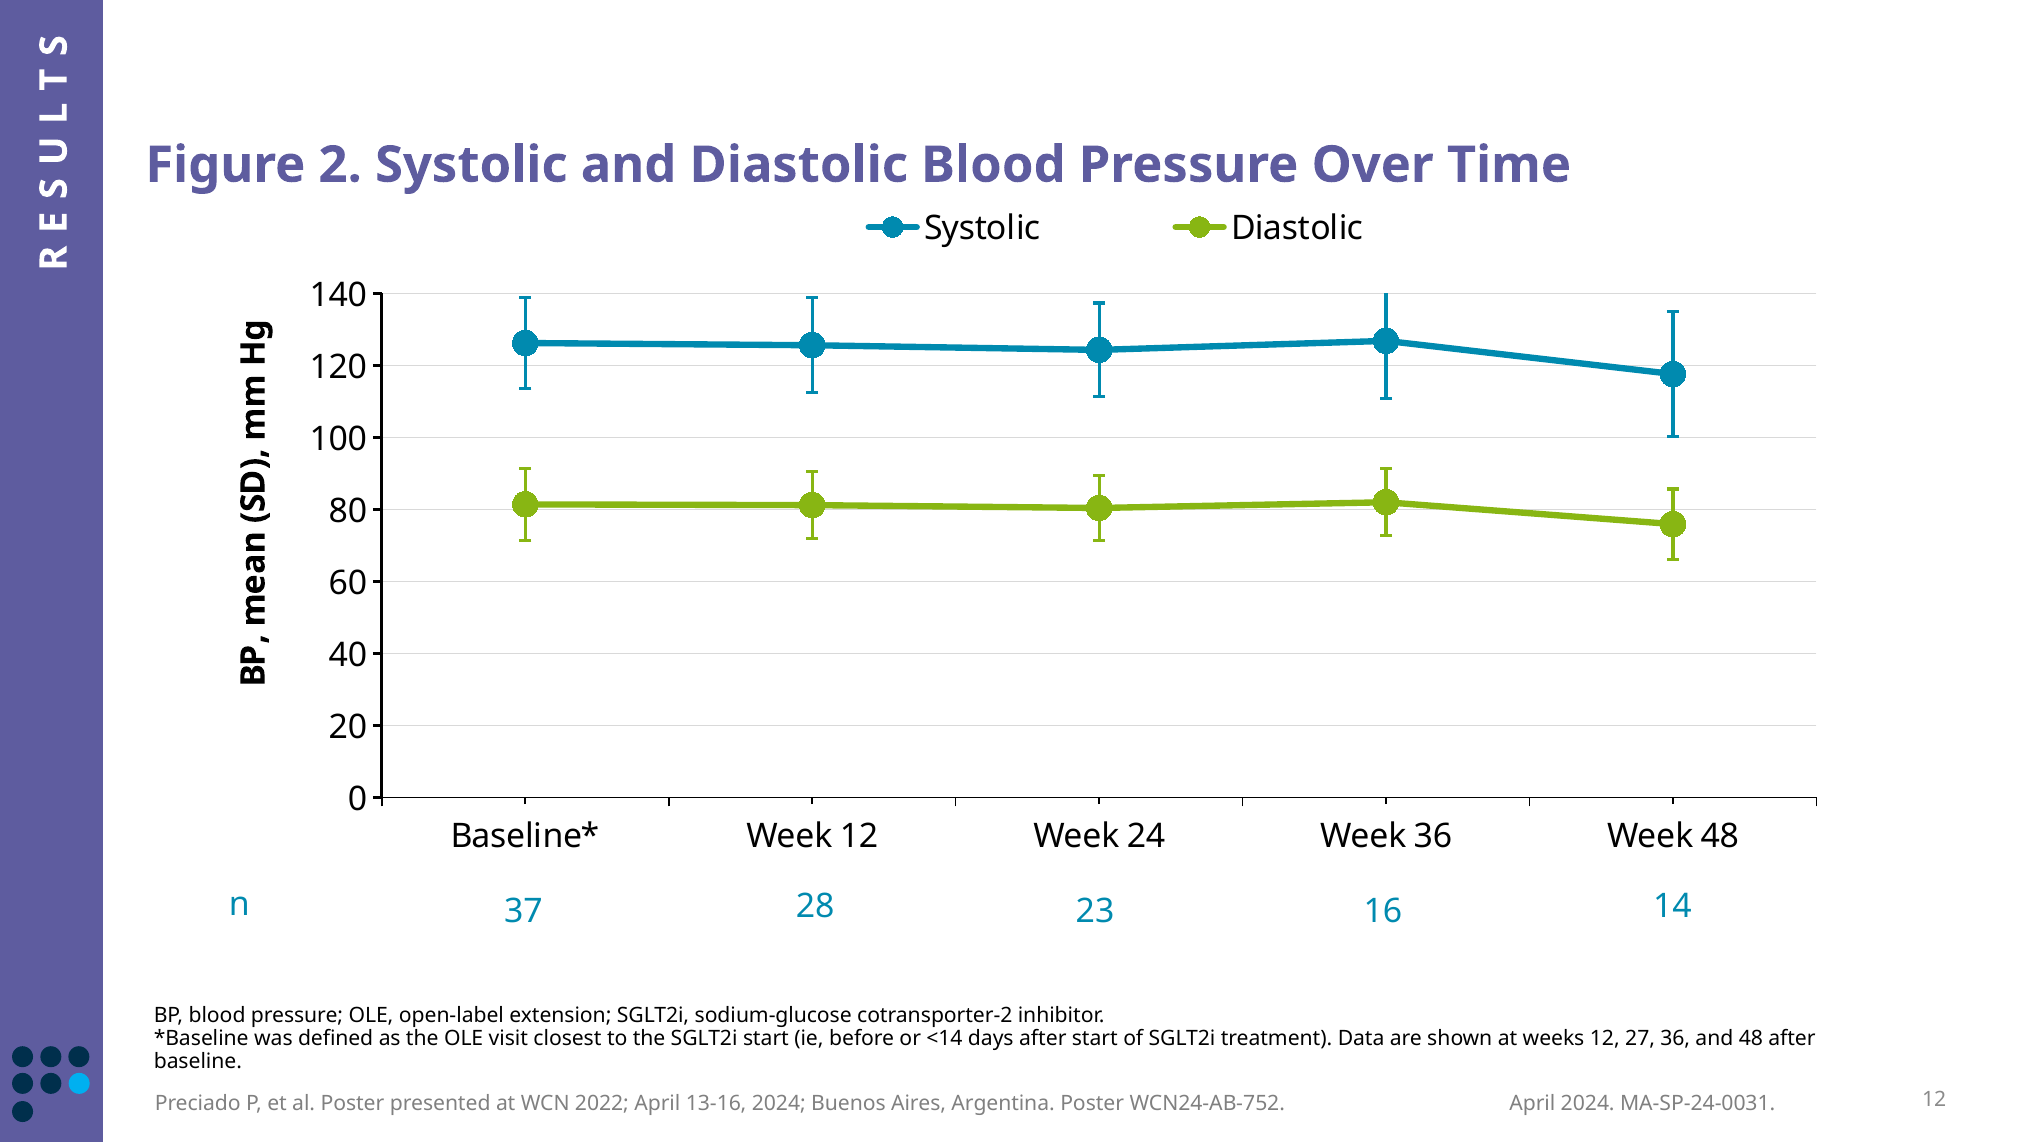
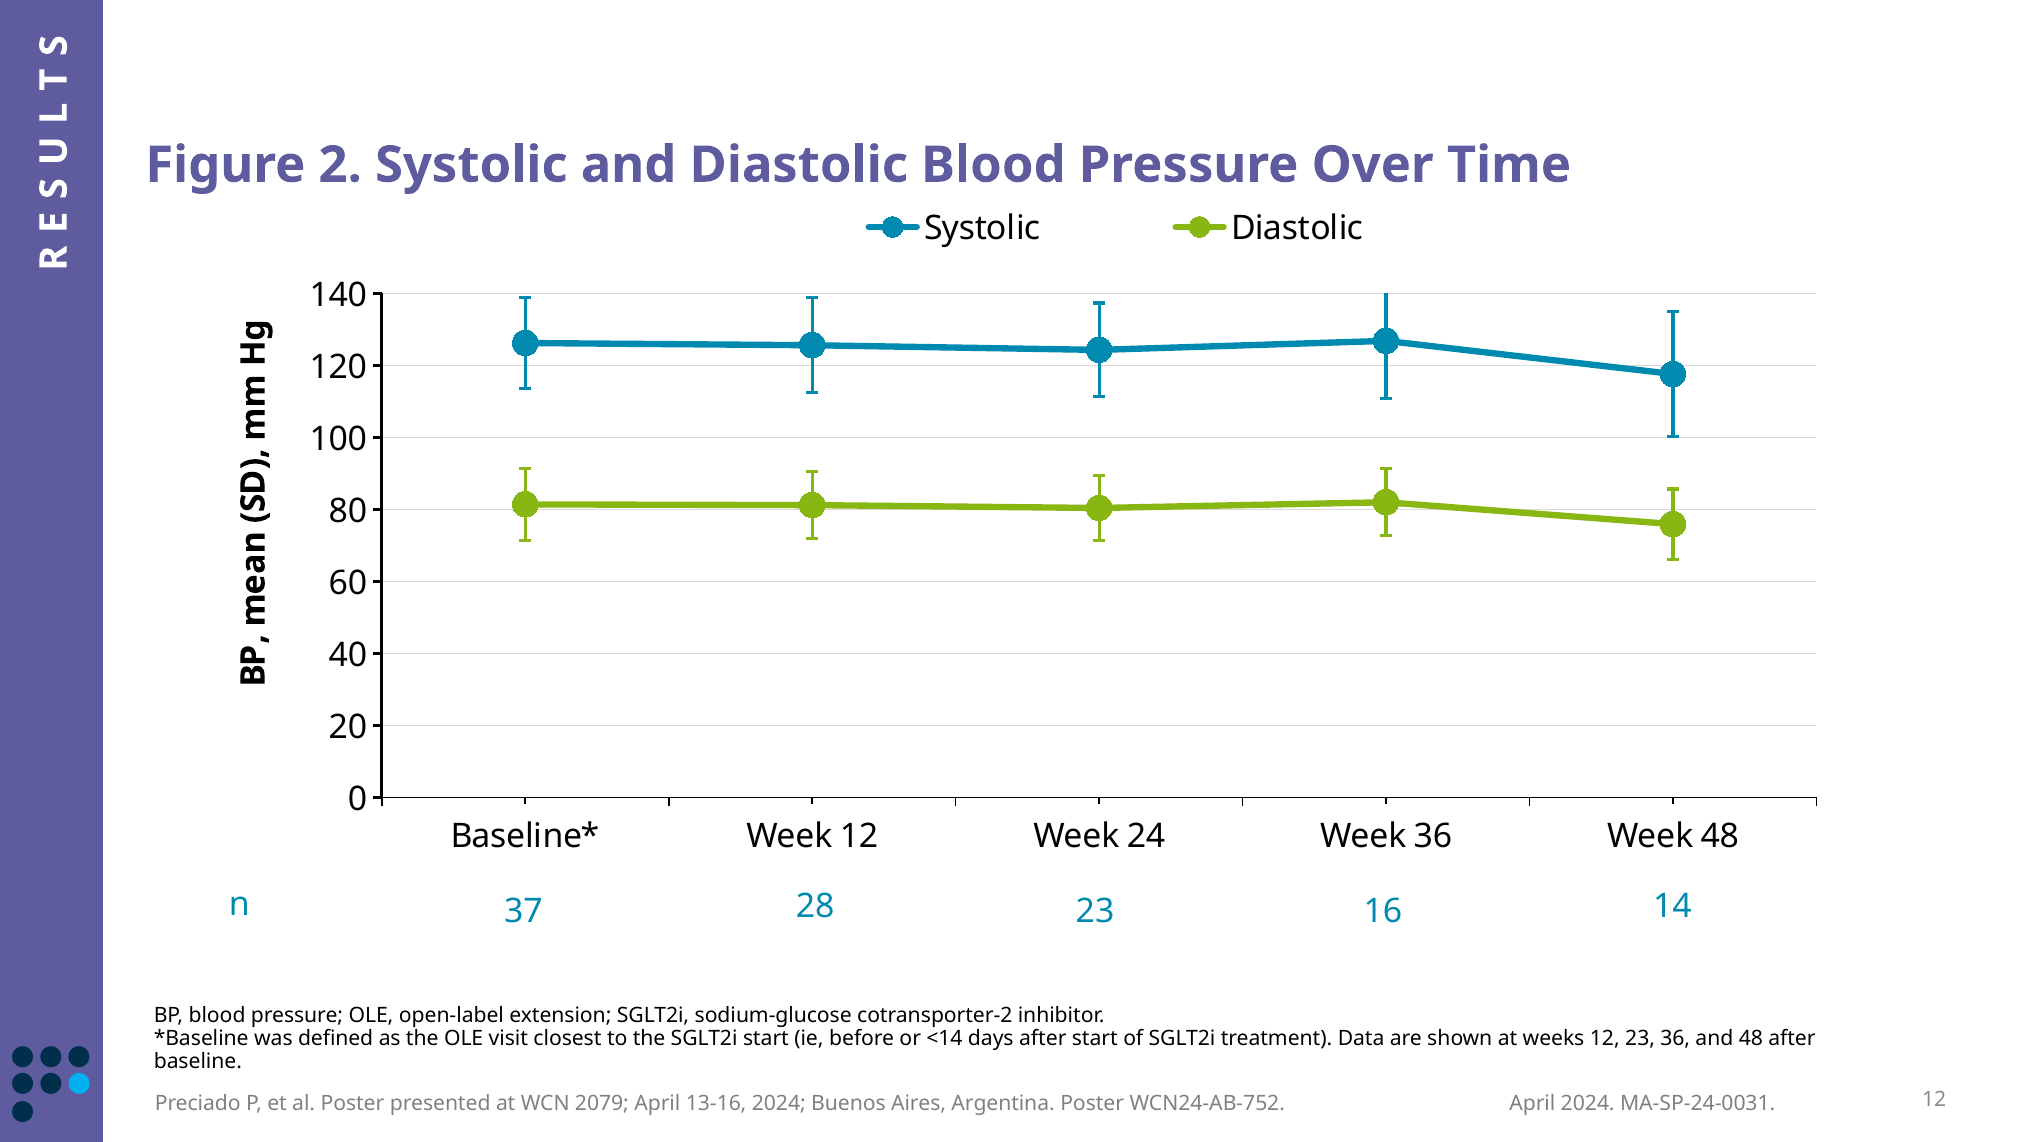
12 27: 27 -> 23
2022: 2022 -> 2079
